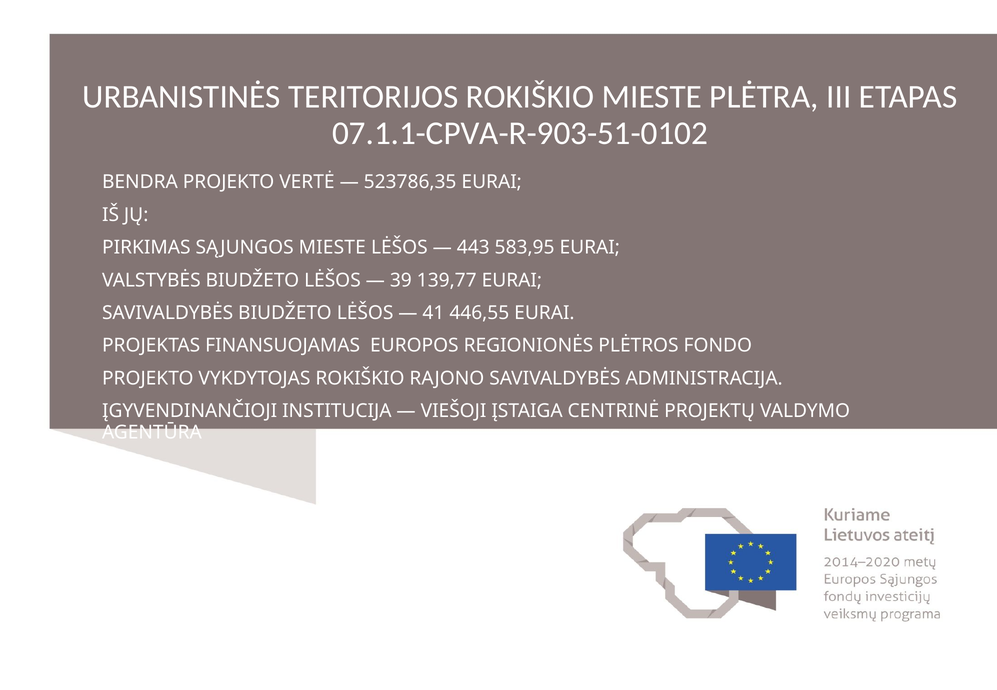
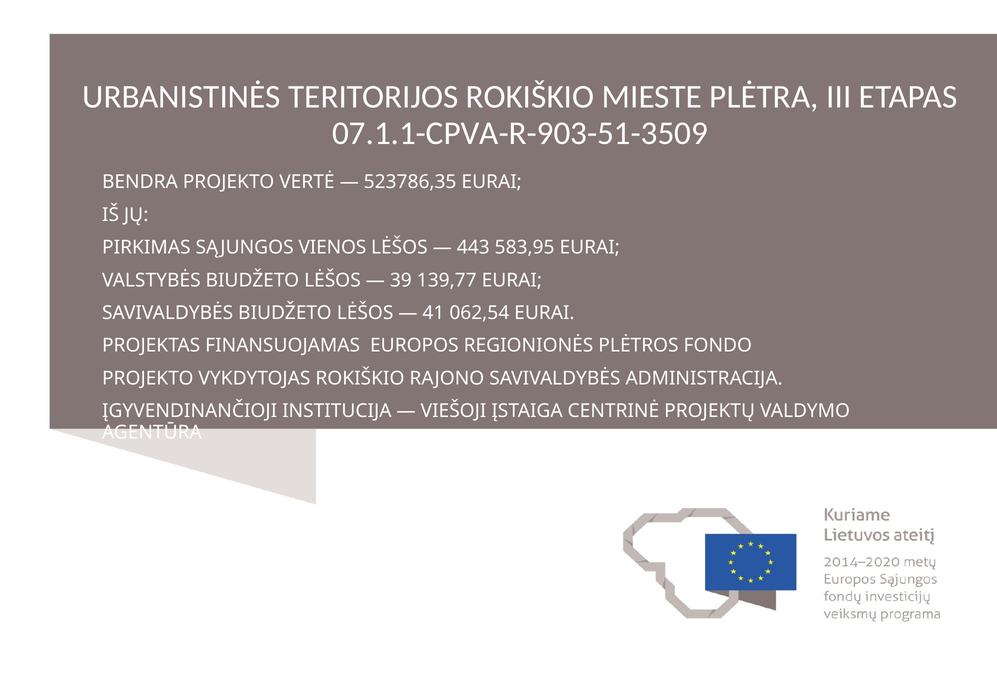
07.1.1-CPVA-R-903-51-0102: 07.1.1-CPVA-R-903-51-0102 -> 07.1.1-CPVA-R-903-51-3509
SĄJUNGOS MIESTE: MIESTE -> VIENOS
446,55: 446,55 -> 062,54
